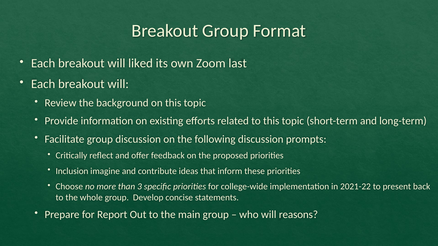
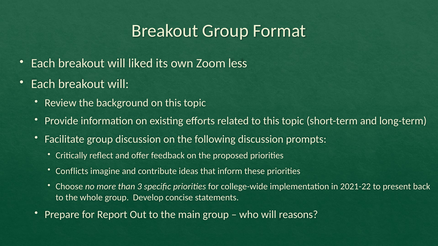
last: last -> less
Inclusion: Inclusion -> Conflicts
